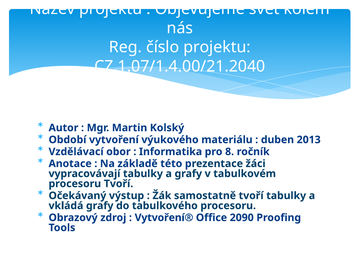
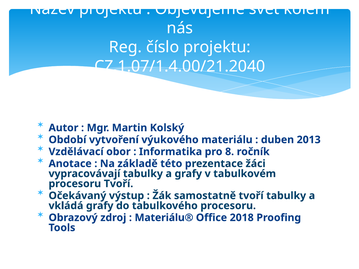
Vytvoření®: Vytvoření® -> Materiálu®
2090: 2090 -> 2018
